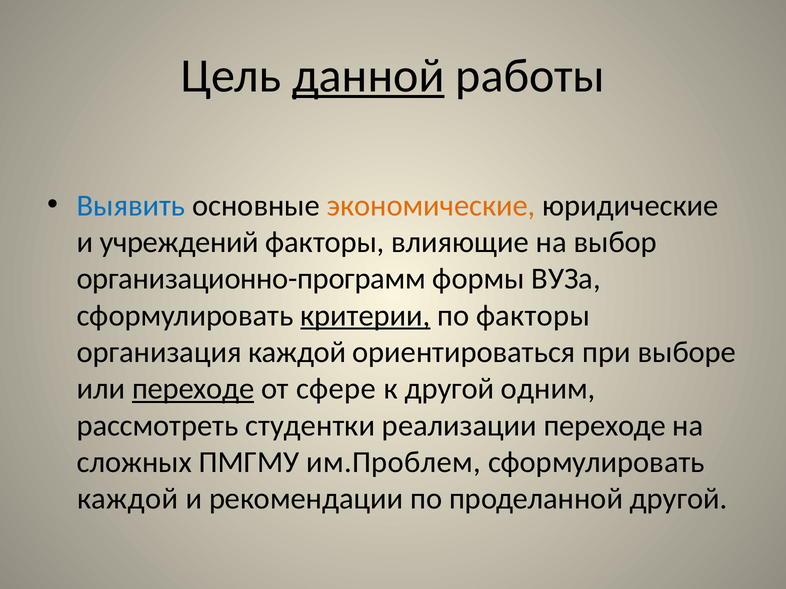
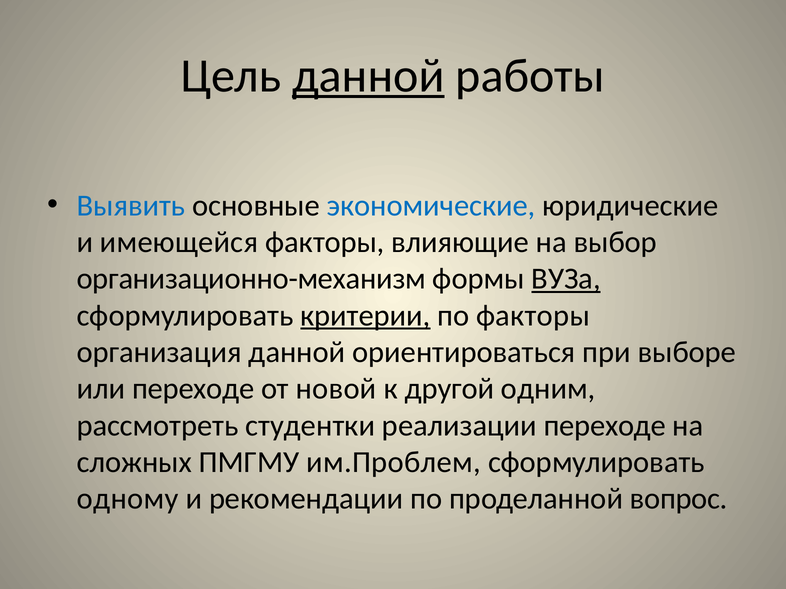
экономические colour: orange -> blue
учреждений: учреждений -> имеющейся
организационно-программ: организационно-программ -> организационно-механизм
ВУЗа underline: none -> present
организация каждой: каждой -> данной
переходе at (193, 389) underline: present -> none
сфере: сфере -> новой
каждой at (128, 499): каждой -> одному
проделанной другой: другой -> вопрос
